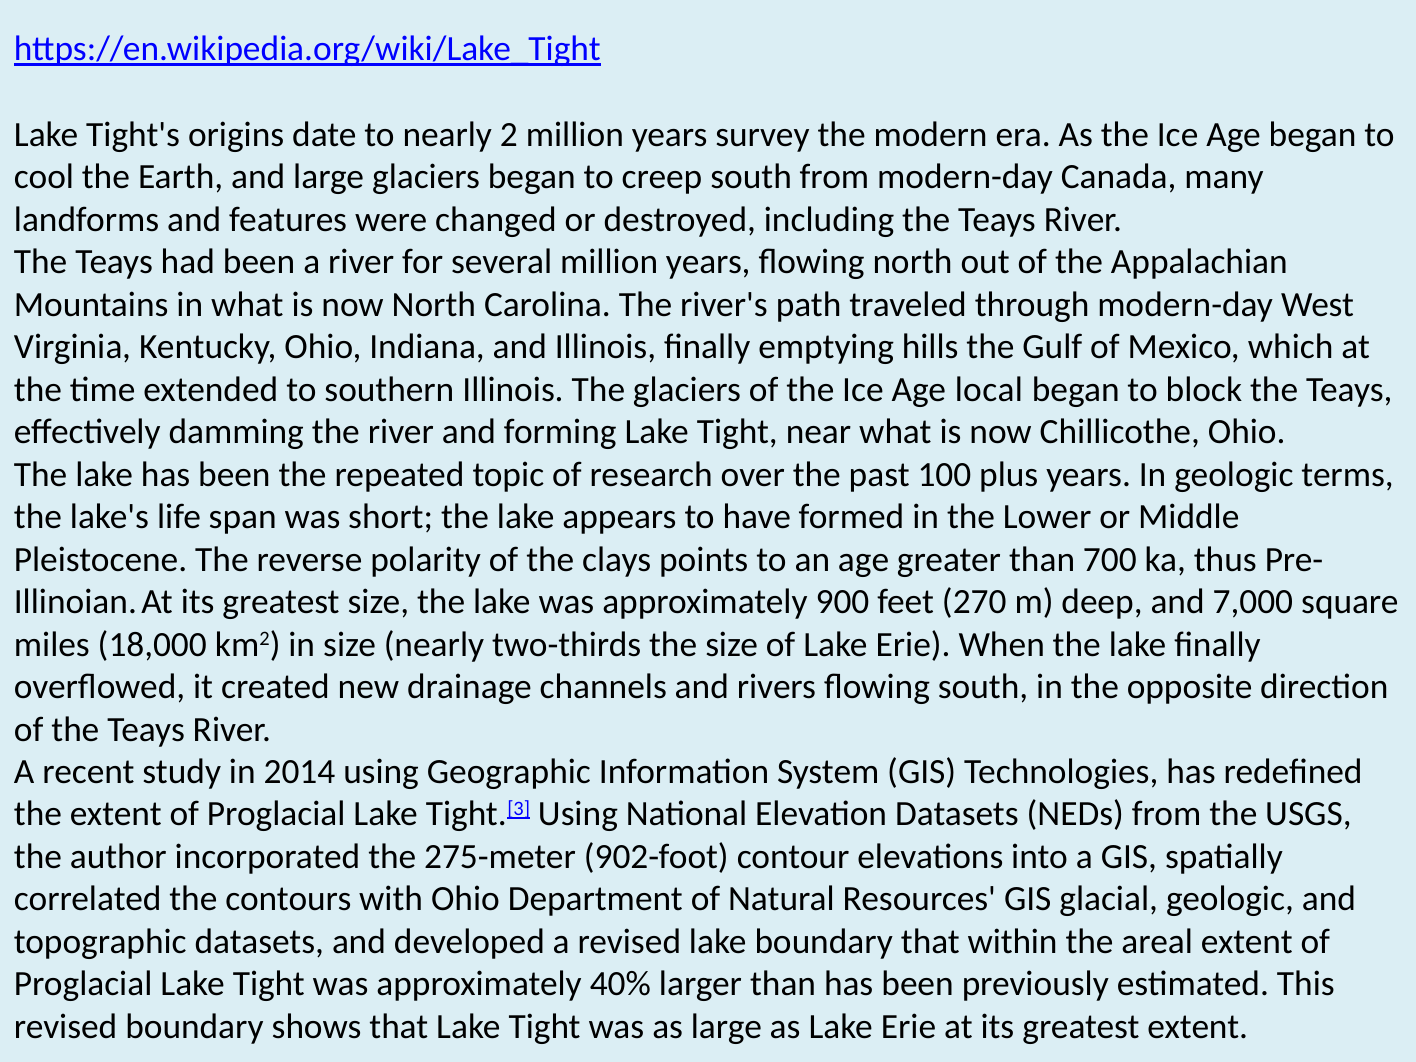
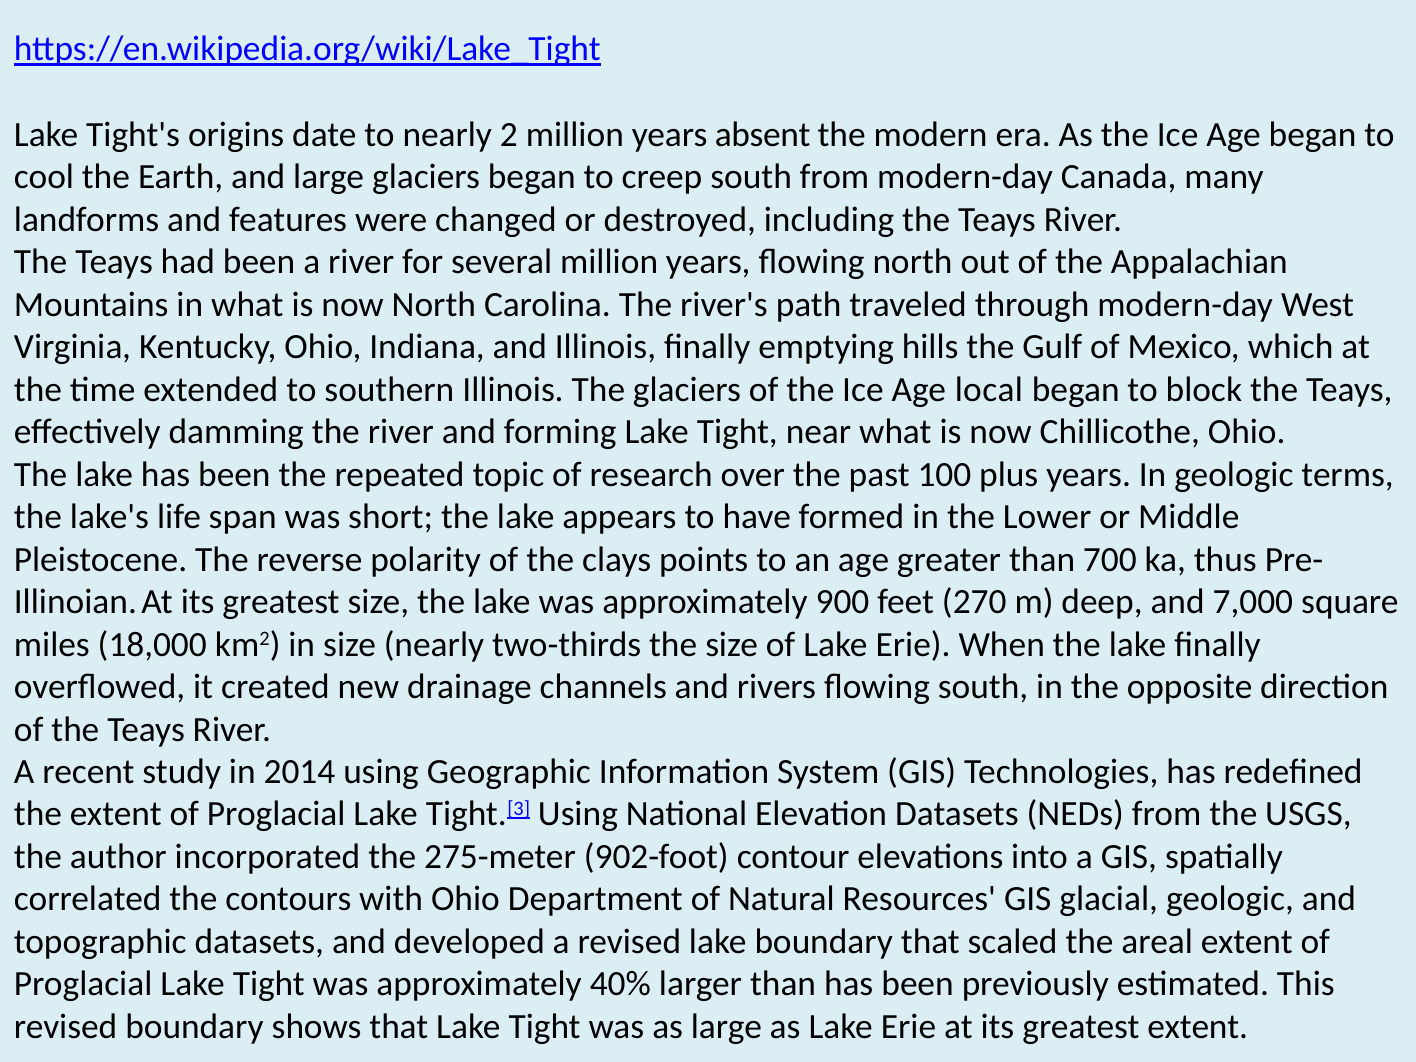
survey: survey -> absent
within: within -> scaled
